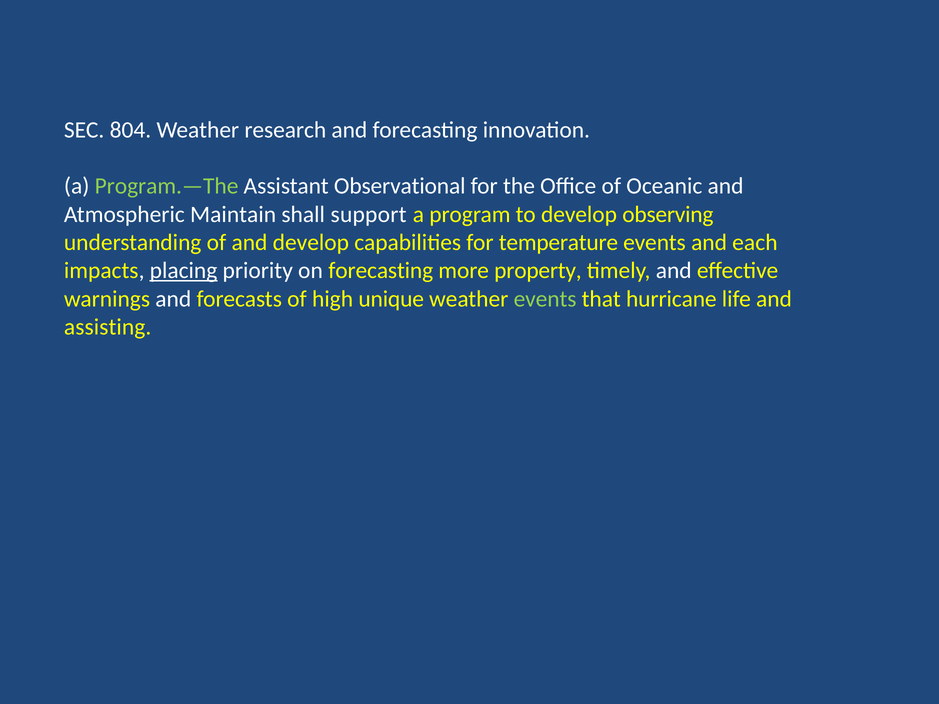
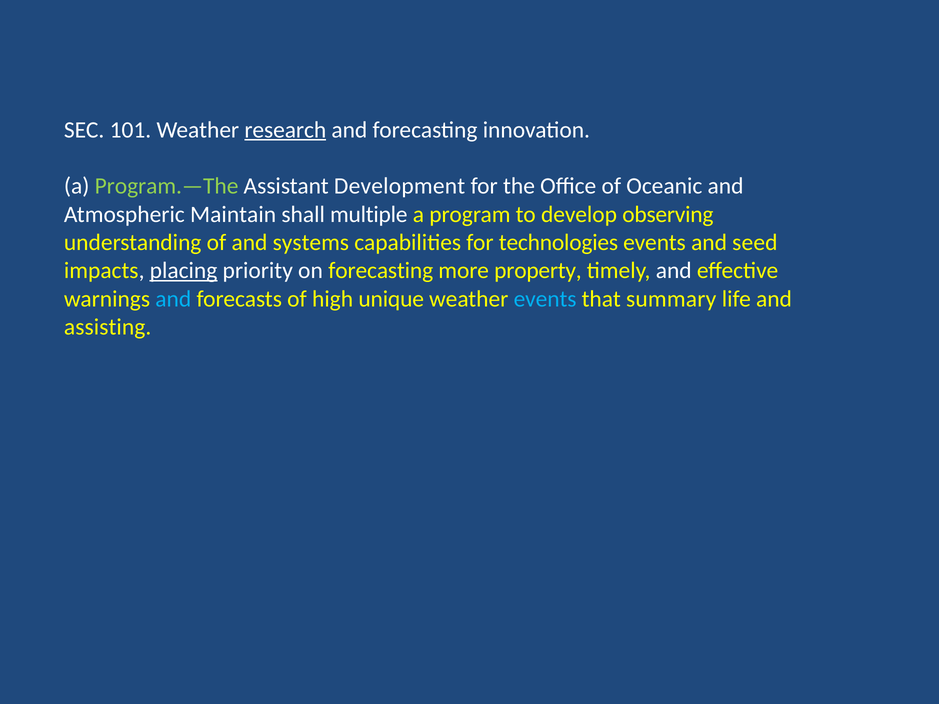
804: 804 -> 101
research underline: none -> present
Observational: Observational -> Development
support: support -> multiple
and develop: develop -> systems
temperature: temperature -> technologies
each: each -> seed
and at (173, 299) colour: white -> light blue
events at (545, 299) colour: light green -> light blue
hurricane: hurricane -> summary
